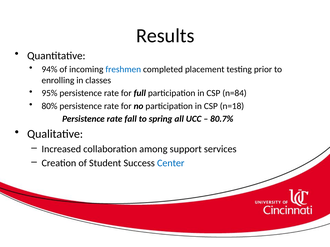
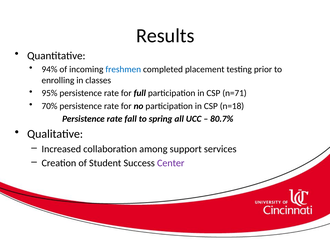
n=84: n=84 -> n=71
80%: 80% -> 70%
Center colour: blue -> purple
